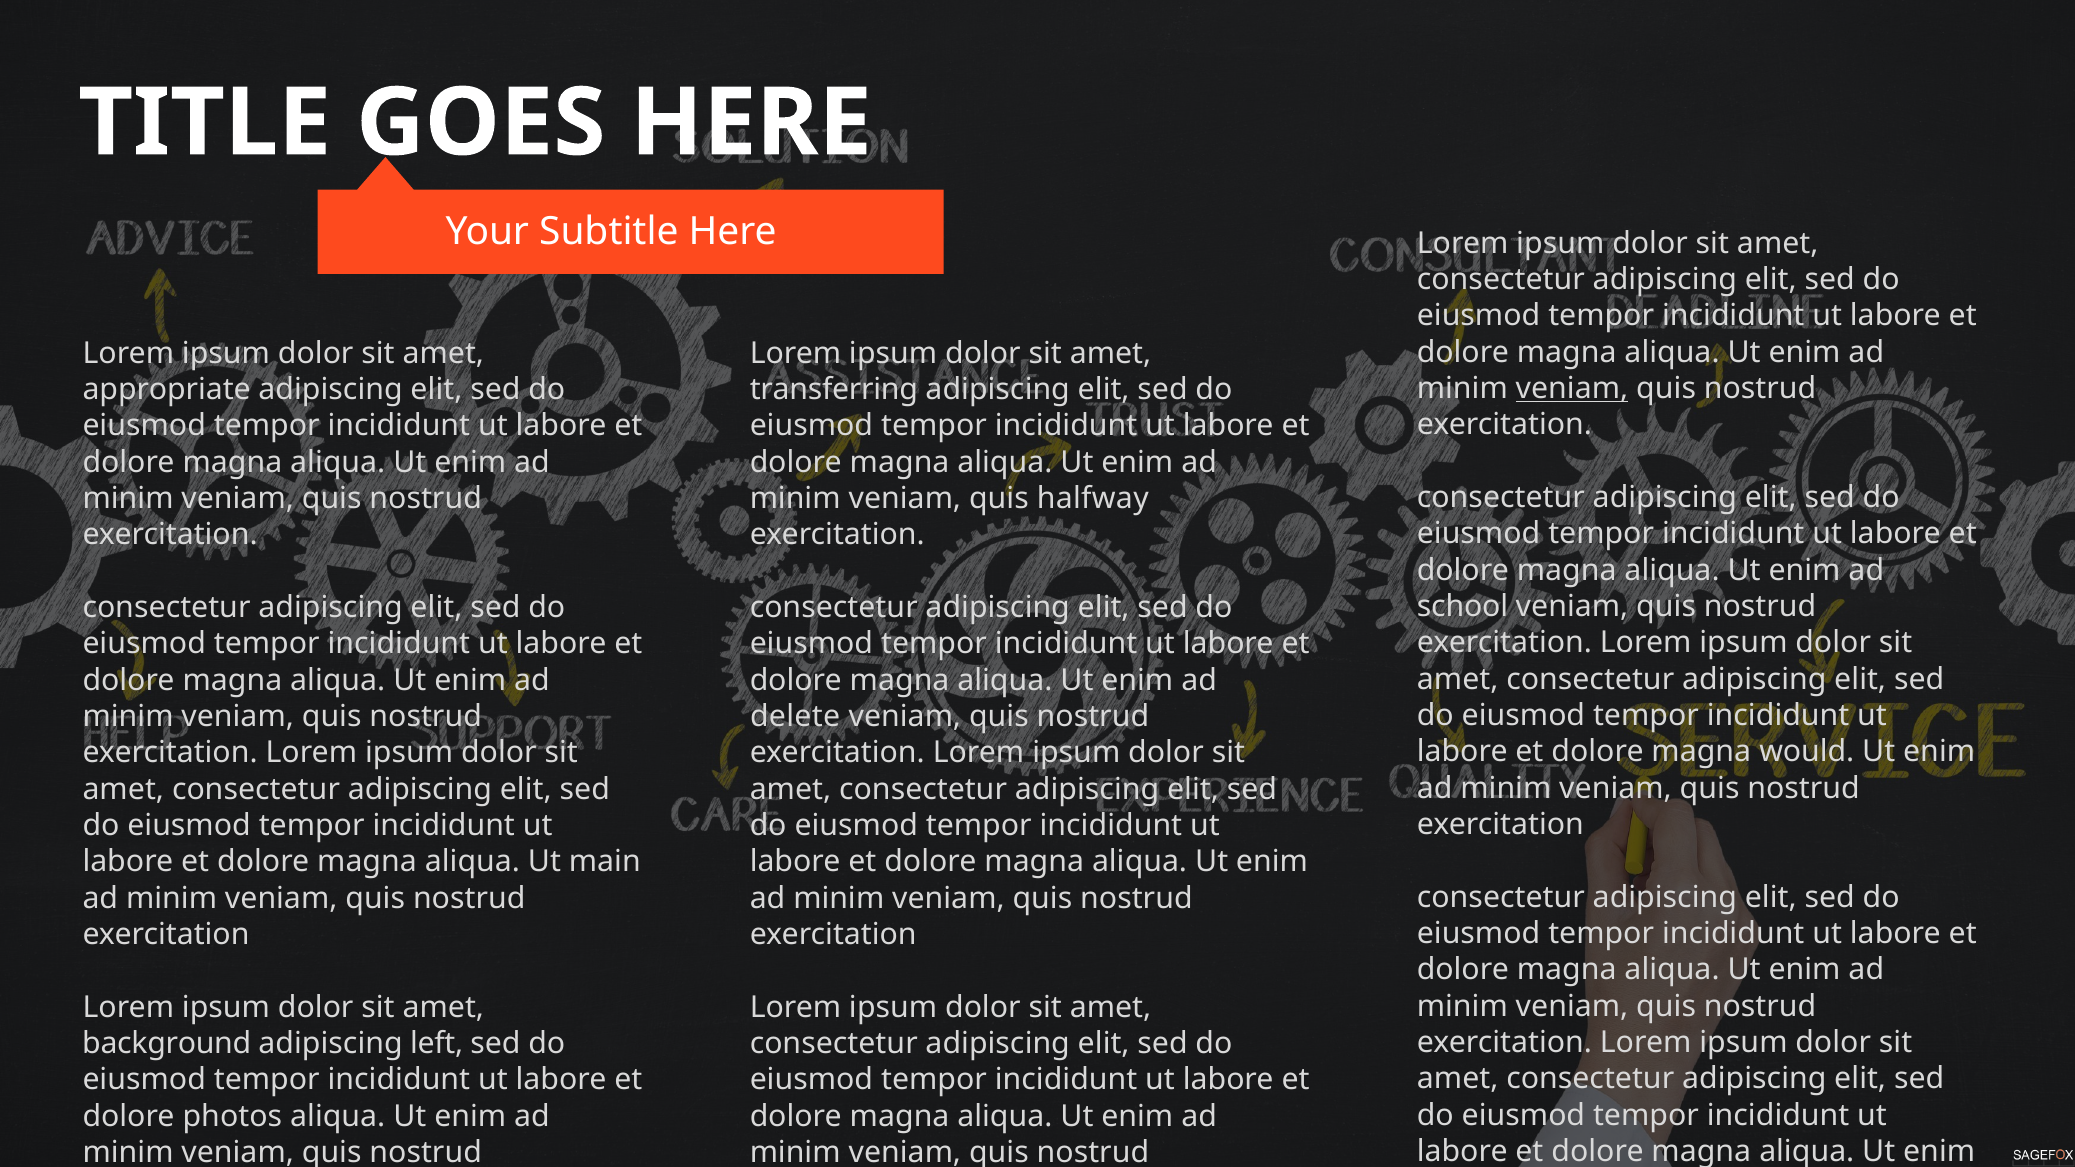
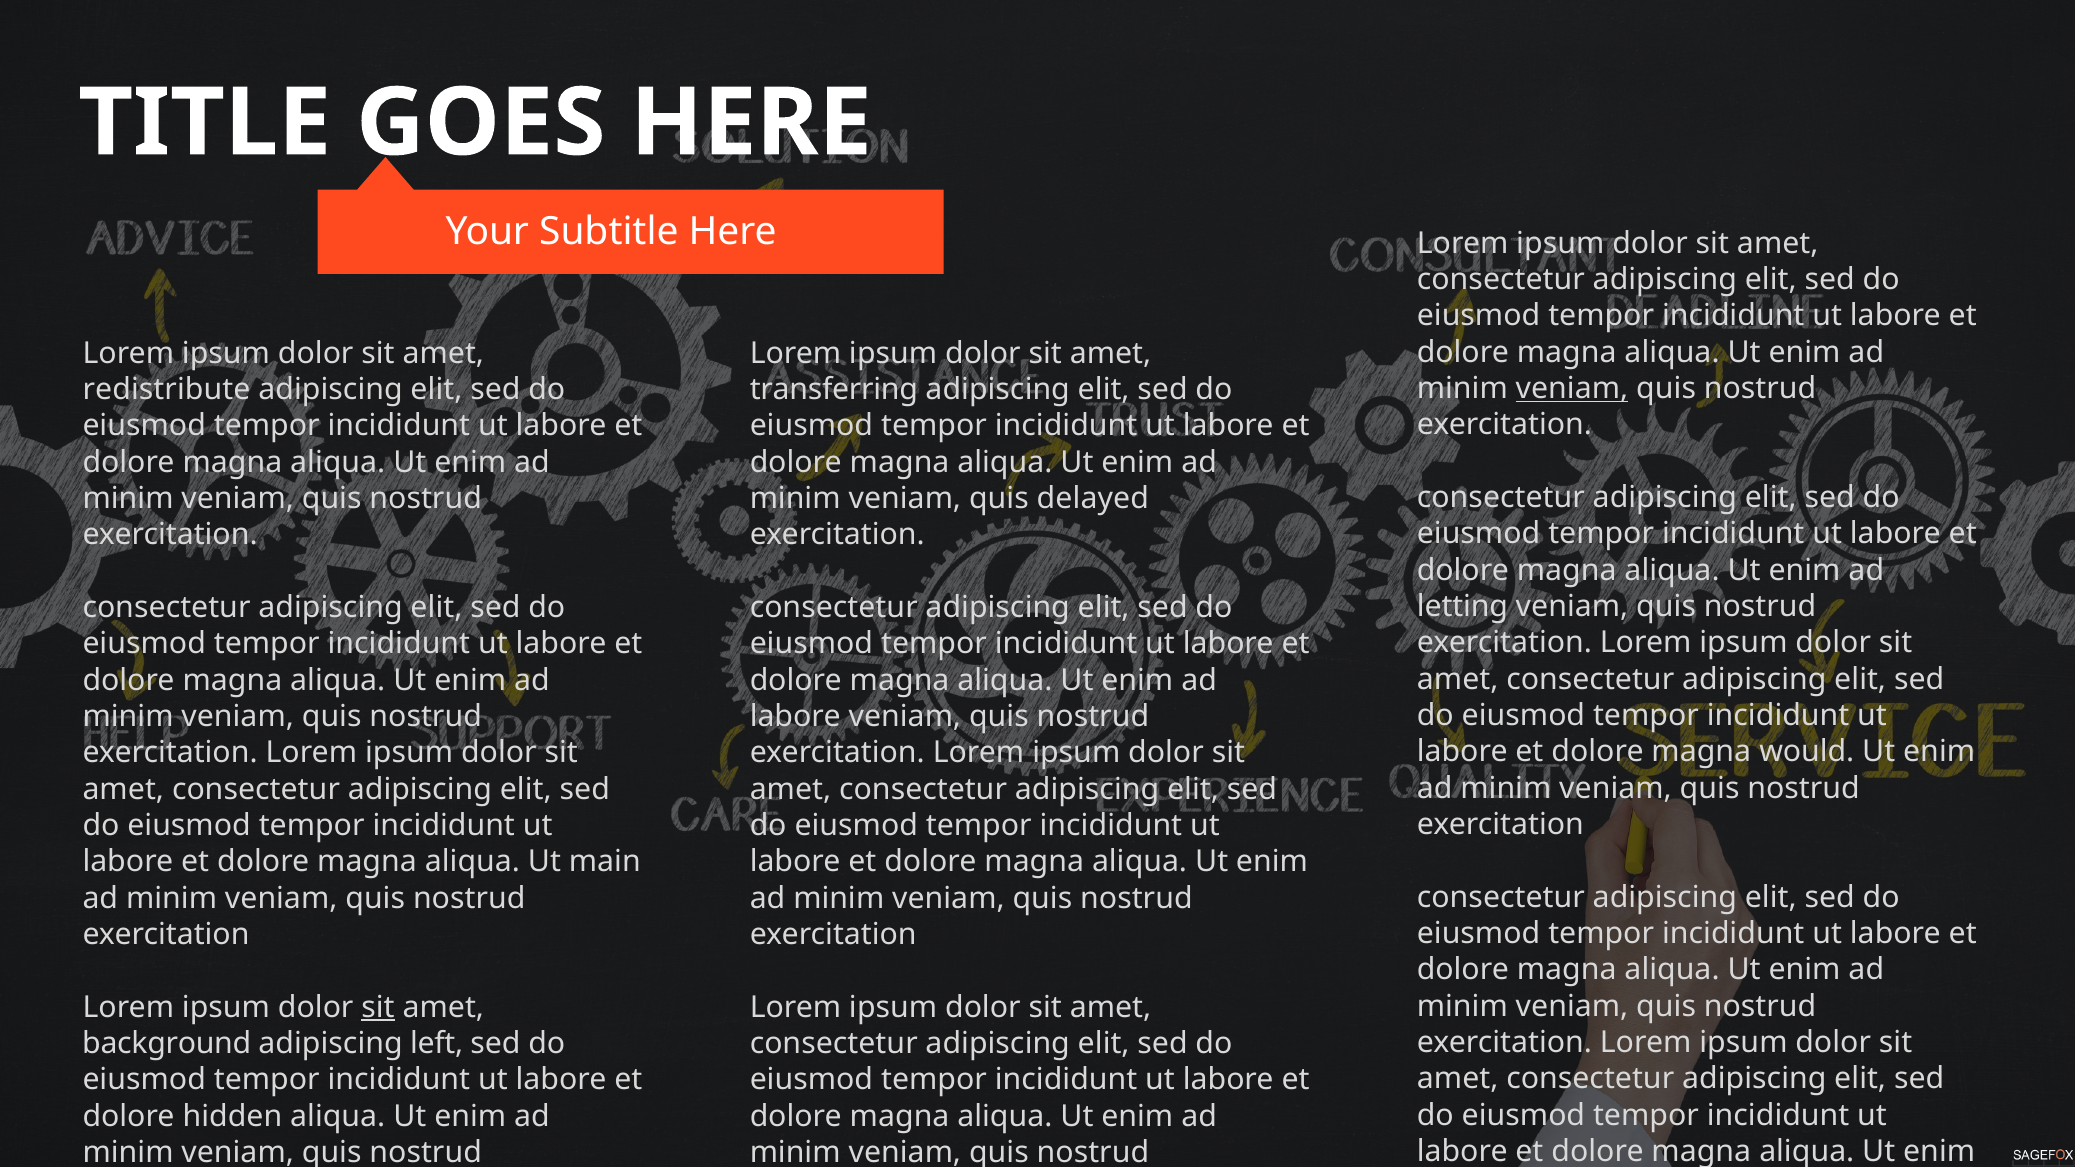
appropriate: appropriate -> redistribute
halfway: halfway -> delayed
school: school -> letting
delete at (795, 717): delete -> labore
sit at (378, 1007) underline: none -> present
photos: photos -> hidden
